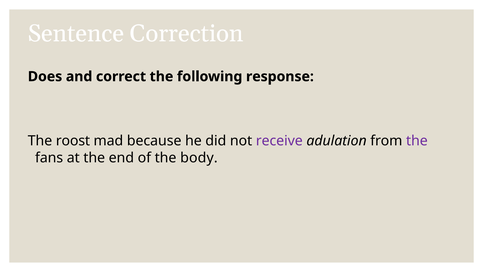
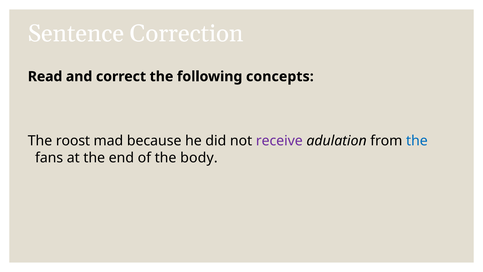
Does: Does -> Read
response: response -> concepts
the at (417, 141) colour: purple -> blue
